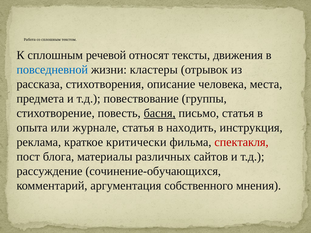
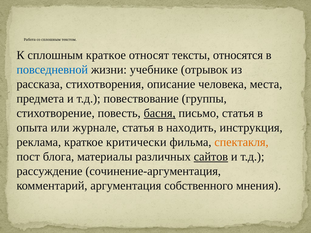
сплошным речевой: речевой -> краткое
движения: движения -> относятся
кластеры: кластеры -> учебнике
спектакля colour: red -> orange
сайтов underline: none -> present
сочинение-обучающихся: сочинение-обучающихся -> сочинение-аргументация
